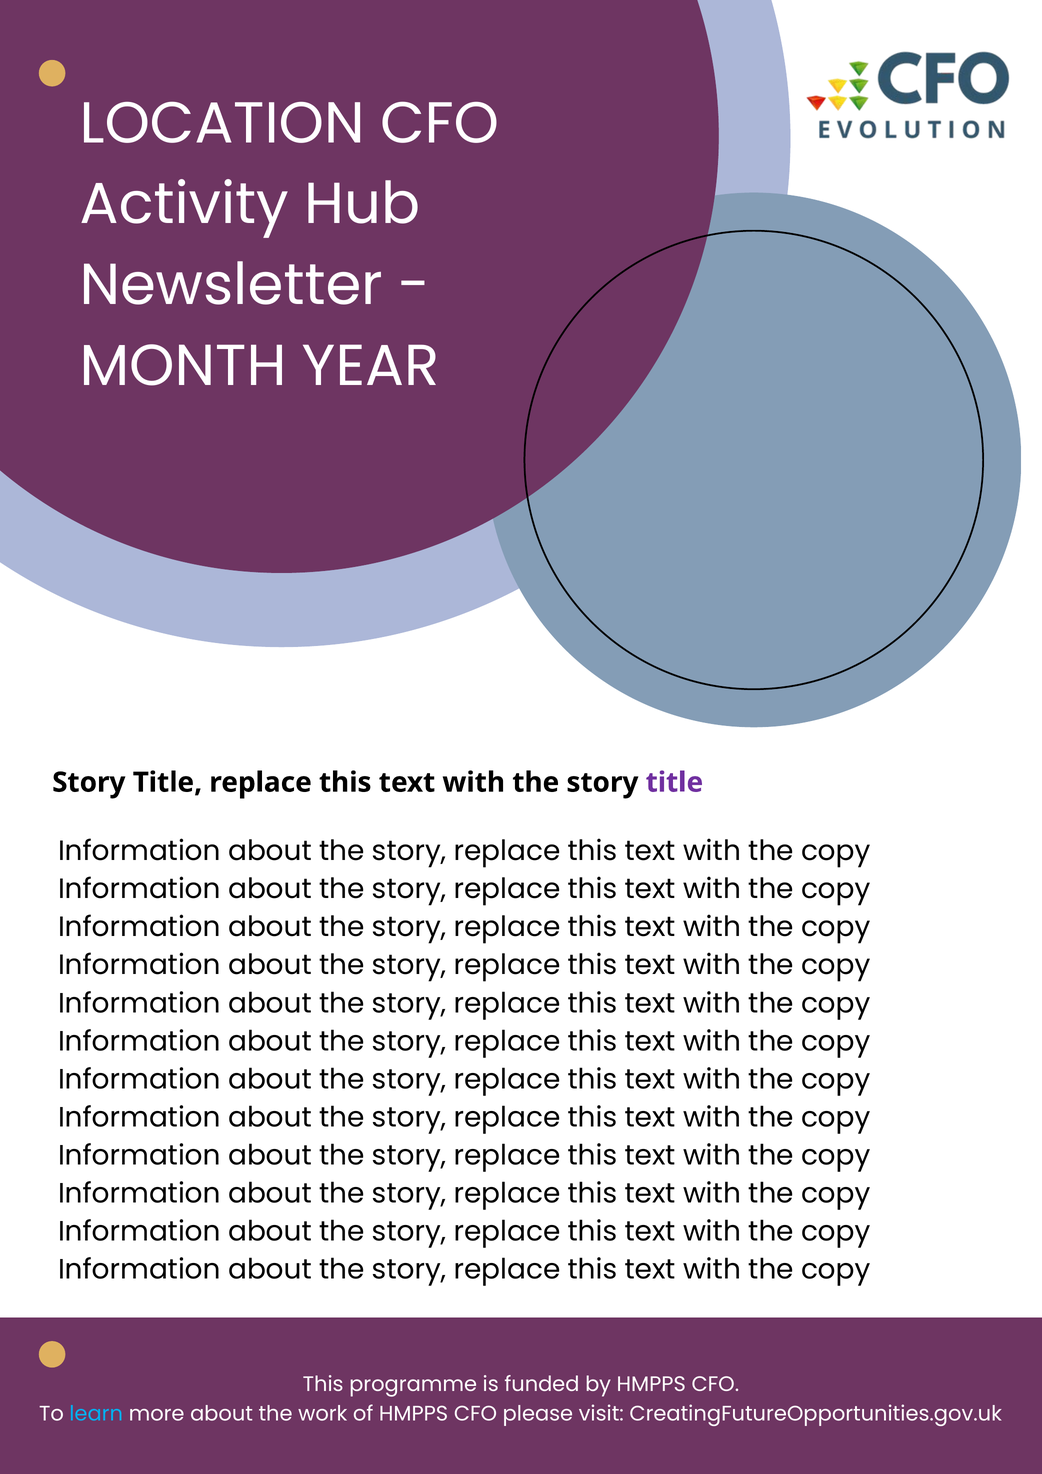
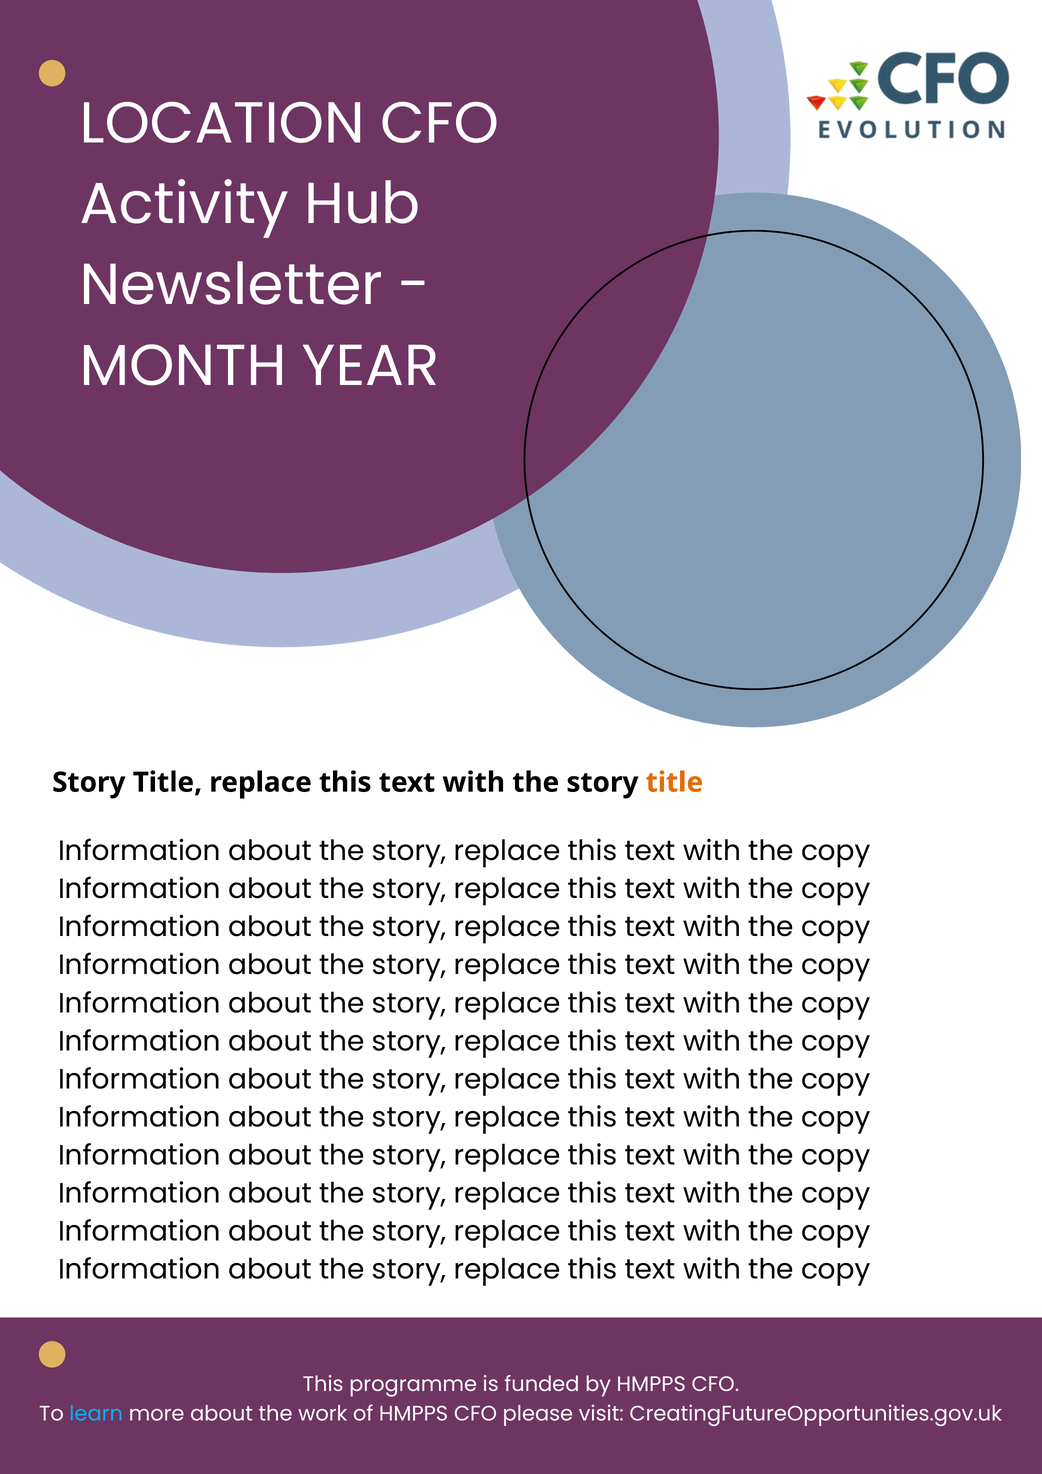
title at (674, 783) colour: purple -> orange
